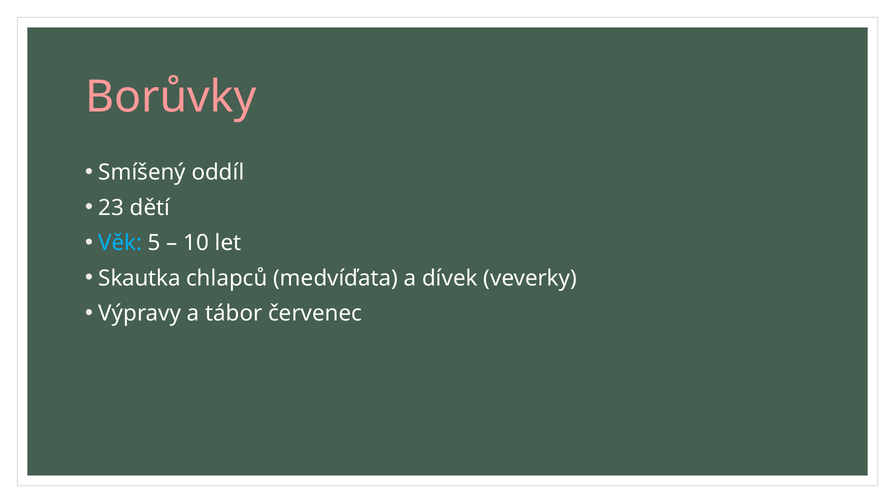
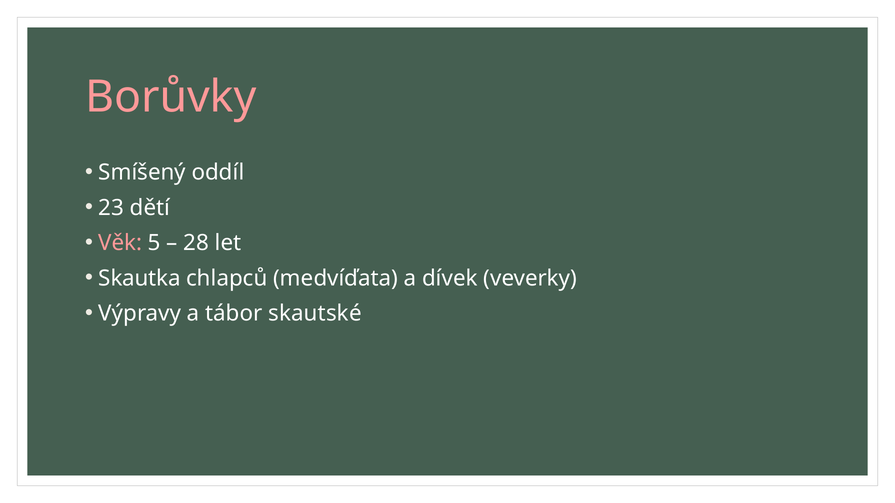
Věk colour: light blue -> pink
10: 10 -> 28
červenec: červenec -> skautské
